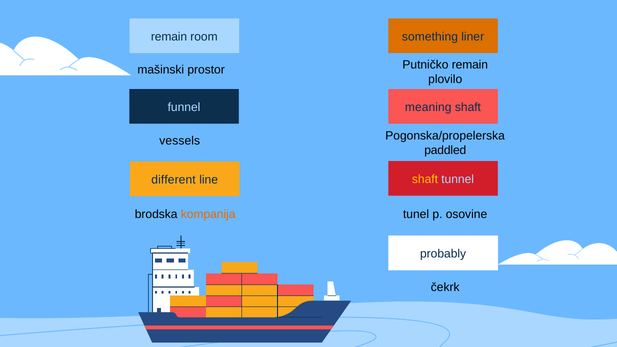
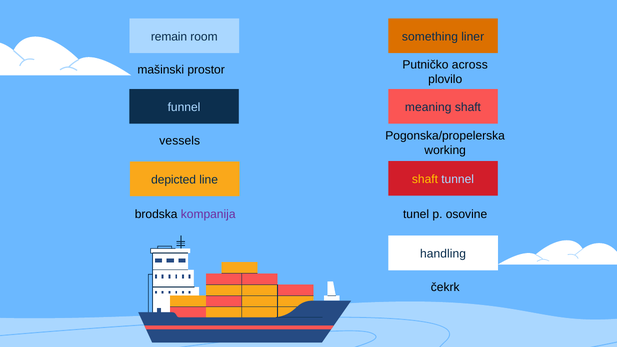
Putničko remain: remain -> across
paddled: paddled -> working
different: different -> depicted
kompanija colour: orange -> purple
probably: probably -> handling
